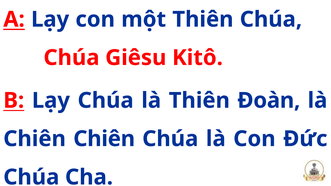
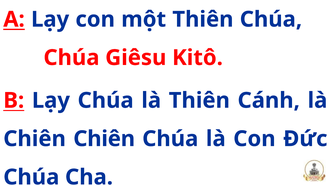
Đoàn: Đoàn -> Cánh
